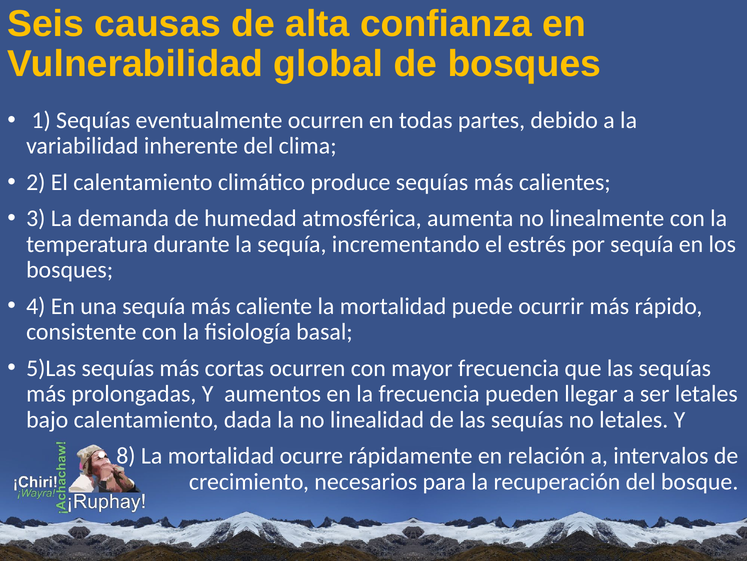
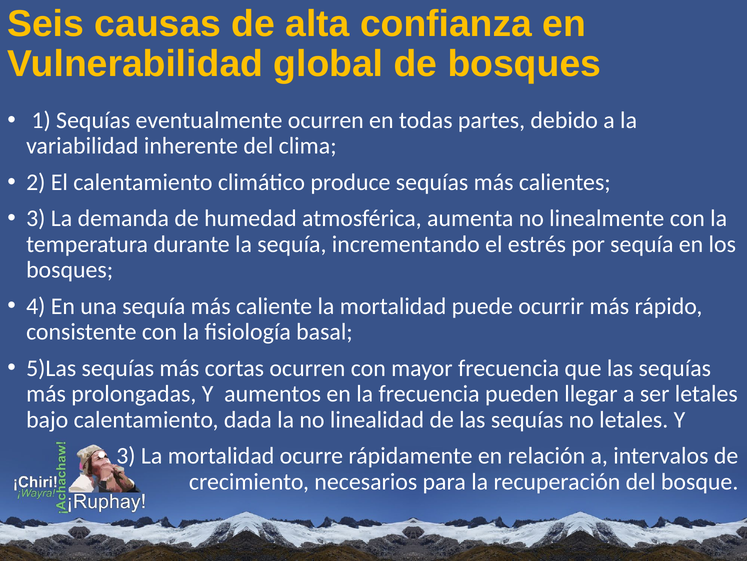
8 at (126, 455): 8 -> 3
